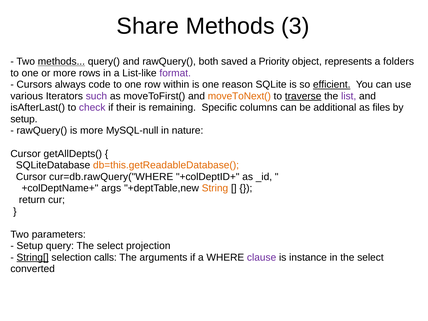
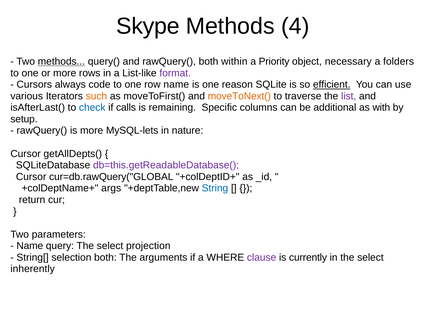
Share: Share -> Skype
3: 3 -> 4
saved: saved -> within
represents: represents -> necessary
row within: within -> name
such colour: purple -> orange
traverse underline: present -> none
check colour: purple -> blue
their: their -> calls
files: files -> with
MySQL-null: MySQL-null -> MySQL-lets
db=this.getReadableDatabase( colour: orange -> purple
cur=db.rawQuery("WHERE: cur=db.rawQuery("WHERE -> cur=db.rawQuery("GLOBAL
String colour: orange -> blue
Setup at (30, 246): Setup -> Name
String[ underline: present -> none
selection calls: calls -> both
instance: instance -> currently
converted: converted -> inherently
